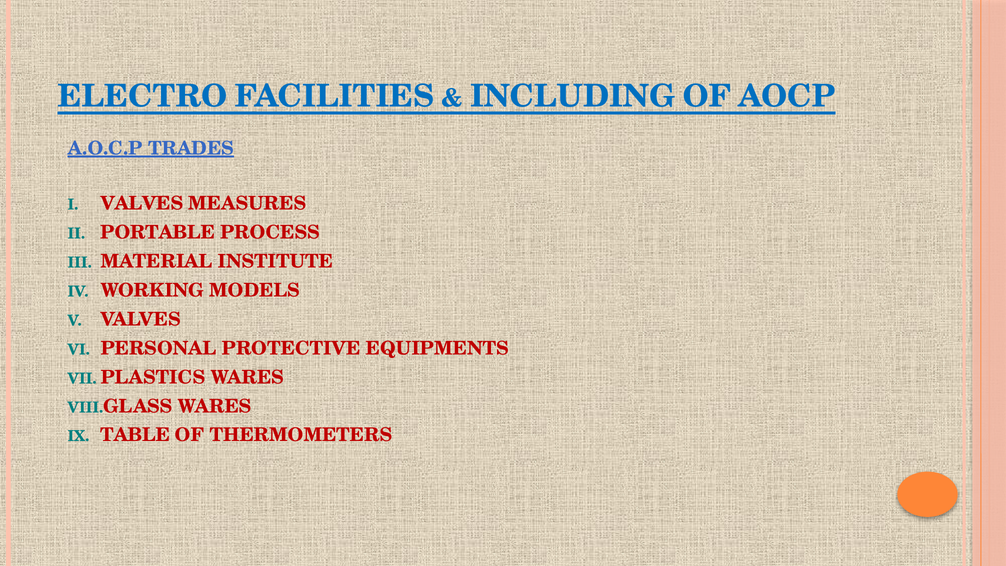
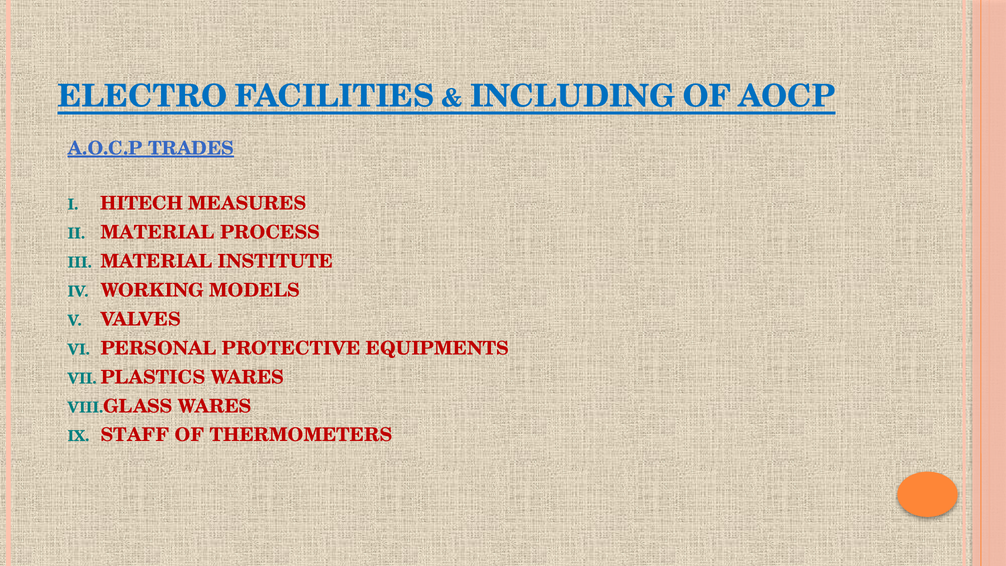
VALVES at (142, 204): VALVES -> HITECH
PORTABLE at (158, 233): PORTABLE -> MATERIAL
TABLE: TABLE -> STAFF
